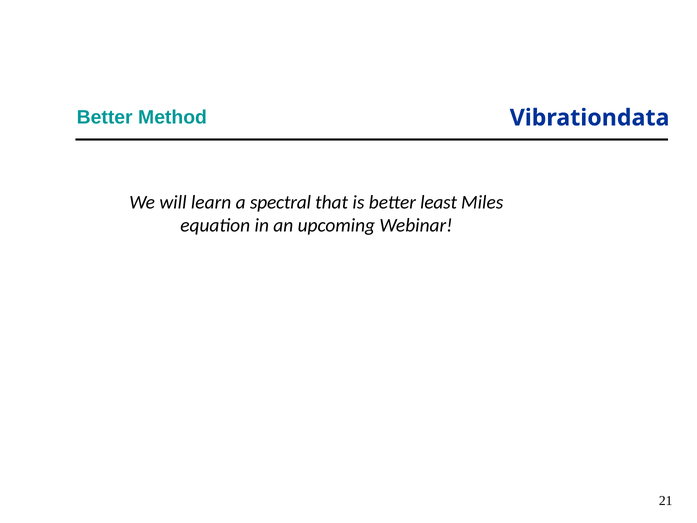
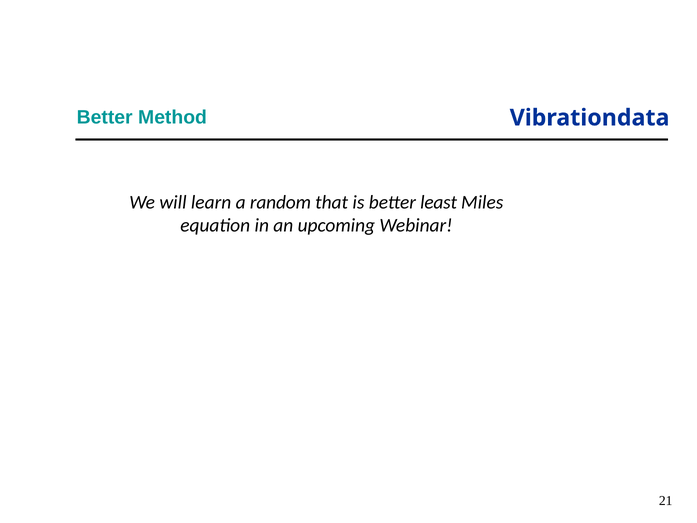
spectral: spectral -> random
